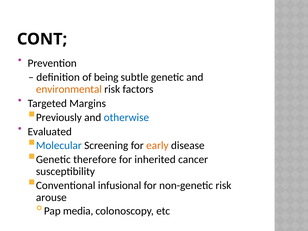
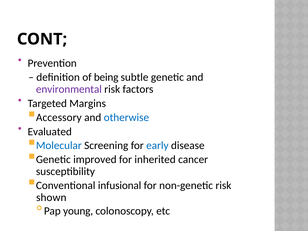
environmental colour: orange -> purple
Previously: Previously -> Accessory
early colour: orange -> blue
therefore: therefore -> improved
arouse: arouse -> shown
media: media -> young
